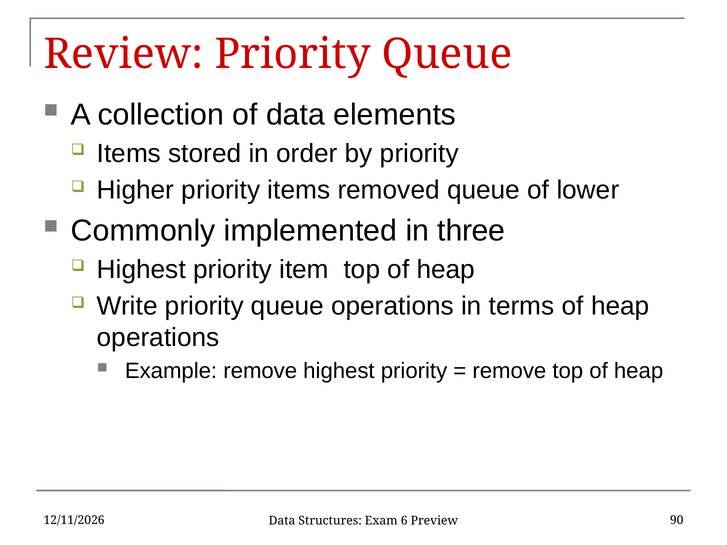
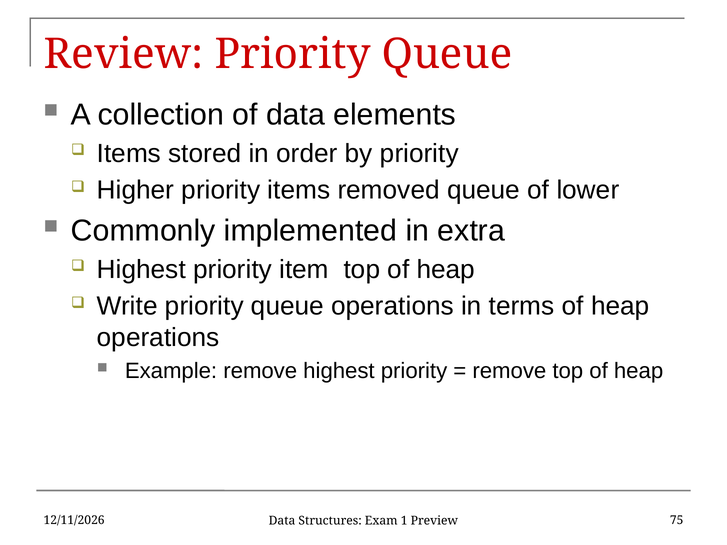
three: three -> extra
6: 6 -> 1
90: 90 -> 75
